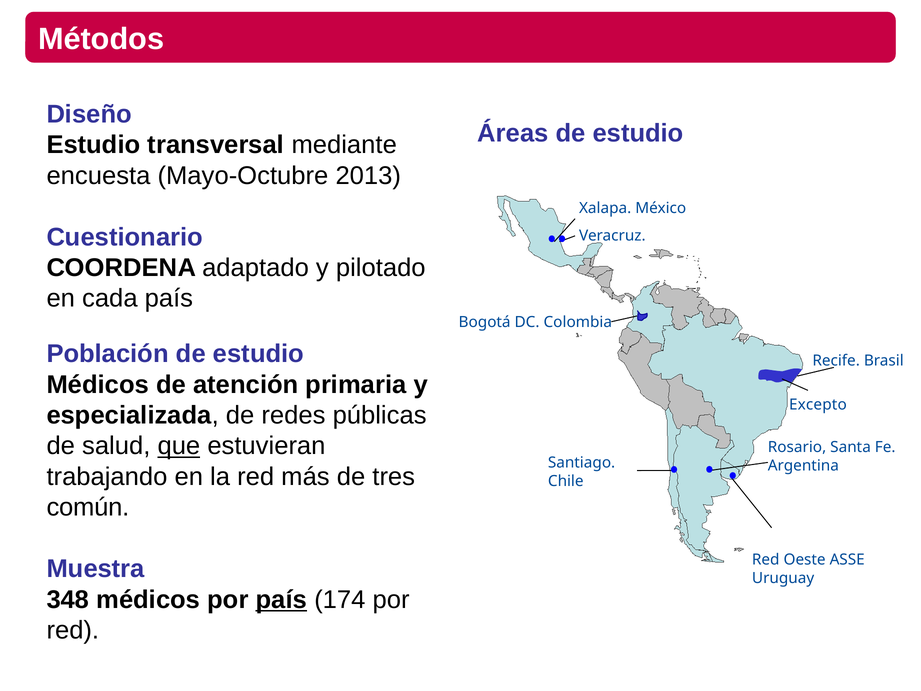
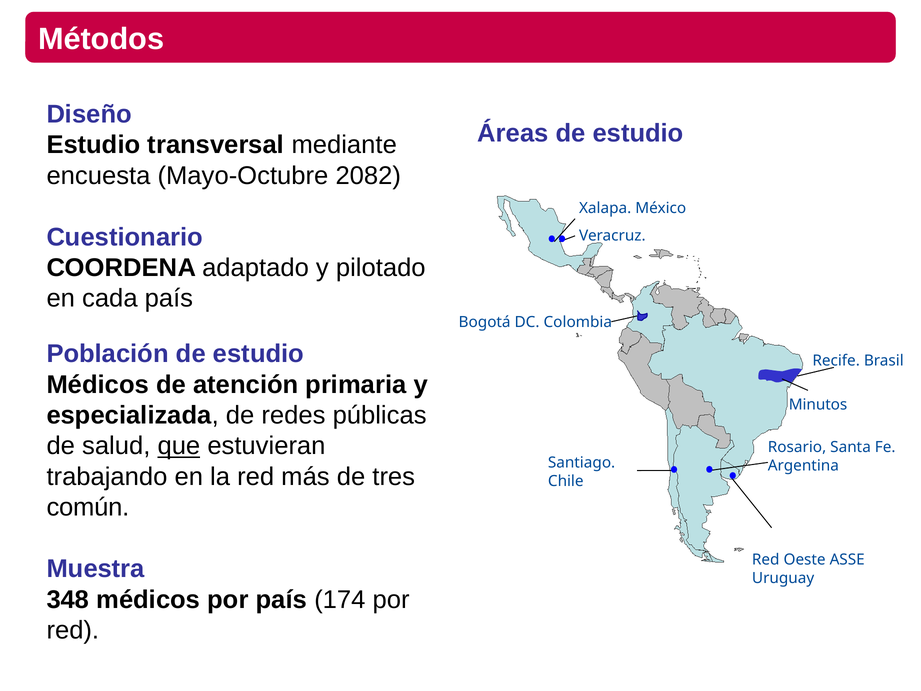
2013: 2013 -> 2082
Excepto: Excepto -> Minutos
país at (281, 599) underline: present -> none
